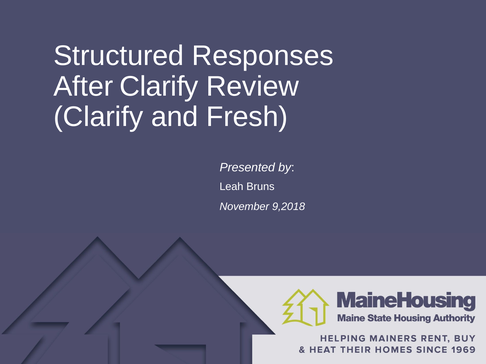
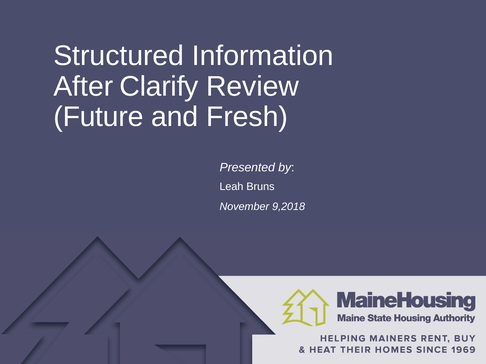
Responses: Responses -> Information
Clarify at (98, 117): Clarify -> Future
